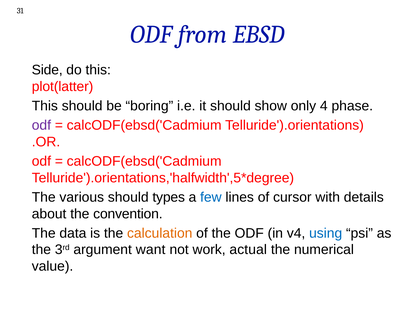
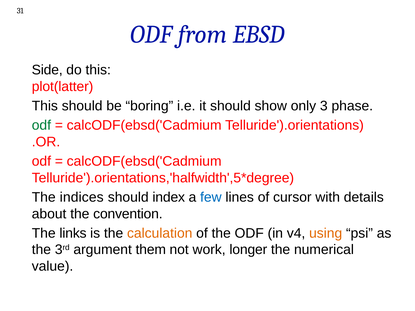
4: 4 -> 3
odf at (41, 125) colour: purple -> green
various: various -> indices
types: types -> index
data: data -> links
using colour: blue -> orange
want: want -> them
actual: actual -> longer
